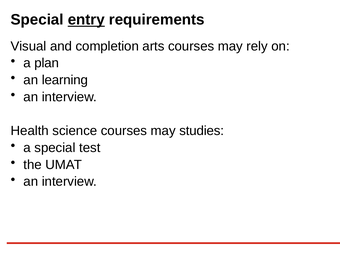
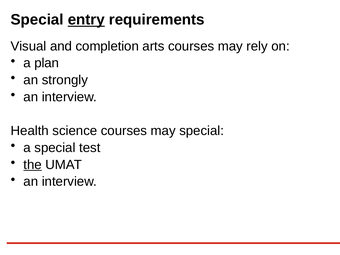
learning: learning -> strongly
may studies: studies -> special
the underline: none -> present
